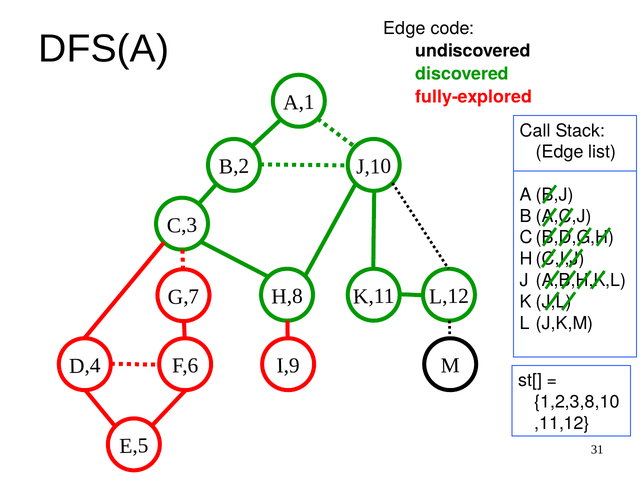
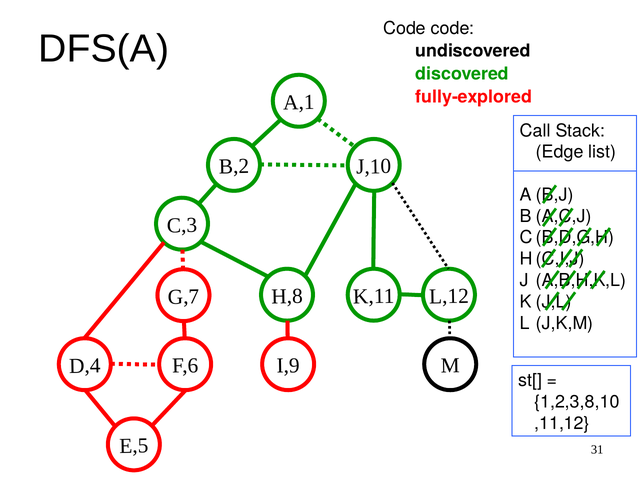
Edge at (404, 28): Edge -> Code
